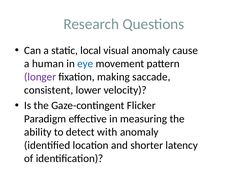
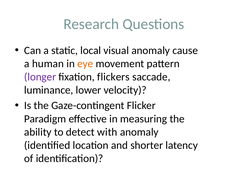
eye colour: blue -> orange
making: making -> flickers
consistent: consistent -> luminance
